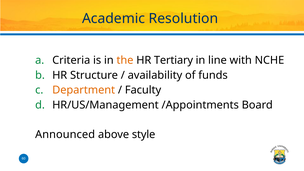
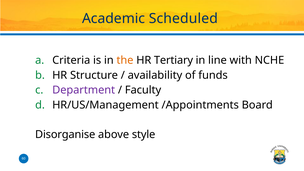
Resolution: Resolution -> Scheduled
Department colour: orange -> purple
Announced: Announced -> Disorganise
